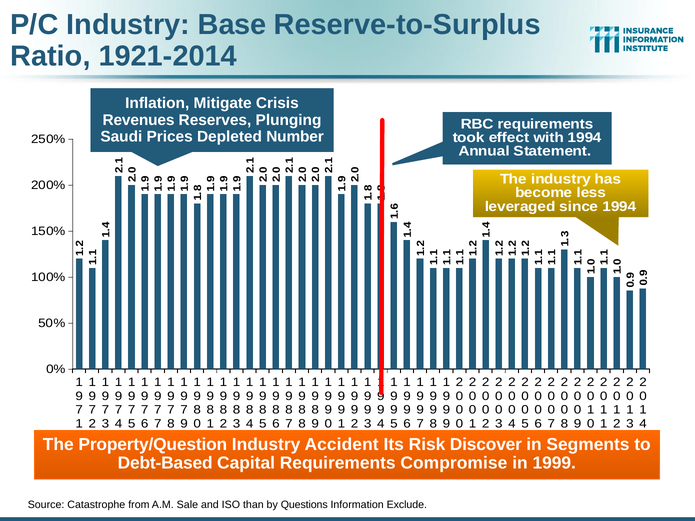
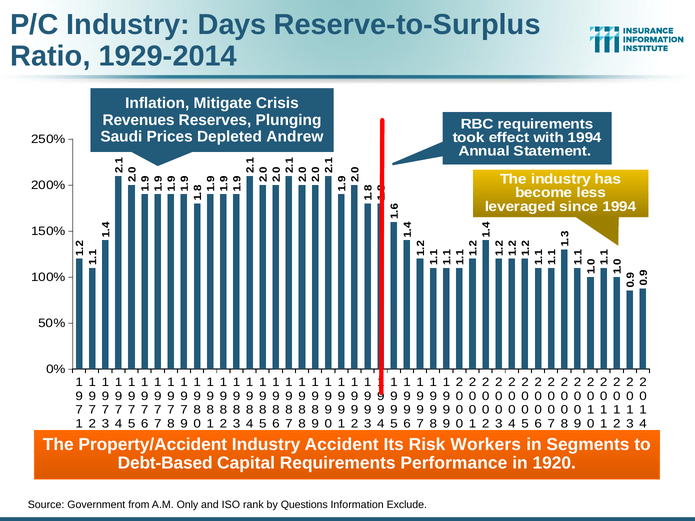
Base: Base -> Days
1921-2014: 1921-2014 -> 1929-2014
Number: Number -> Andrew
Property/Question: Property/Question -> Property/Accident
Discover: Discover -> Workers
Compromise: Compromise -> Performance
1999: 1999 -> 1920
Catastrophe: Catastrophe -> Government
Sale: Sale -> Only
than: than -> rank
